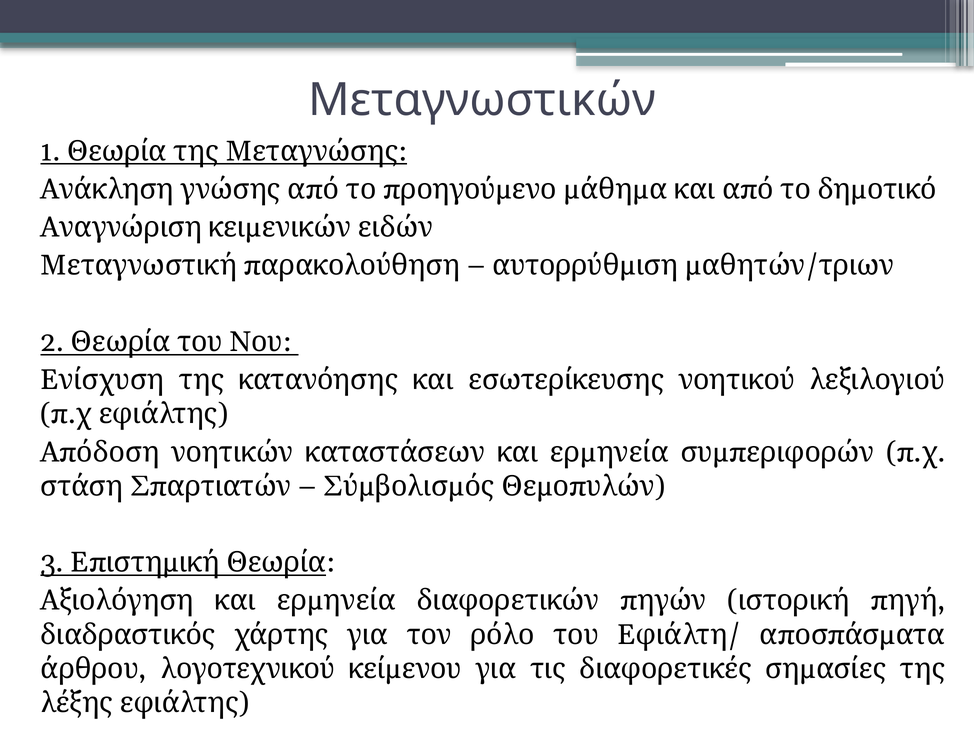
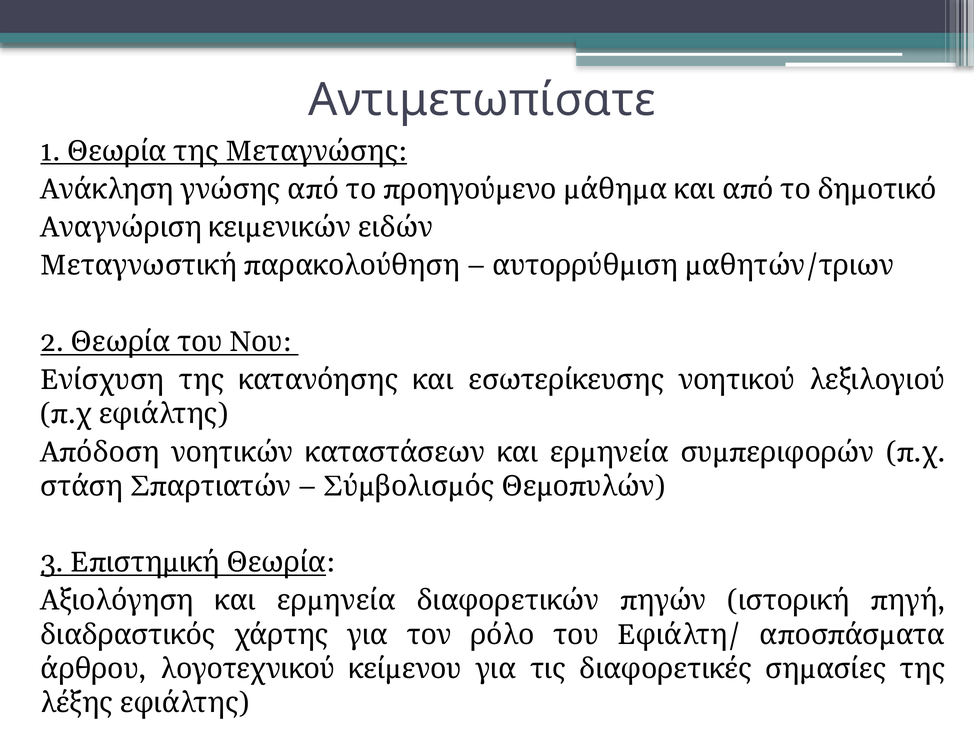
Μεταγνωστικών: Μεταγνωστικών -> Αντιμετωπίσατε
